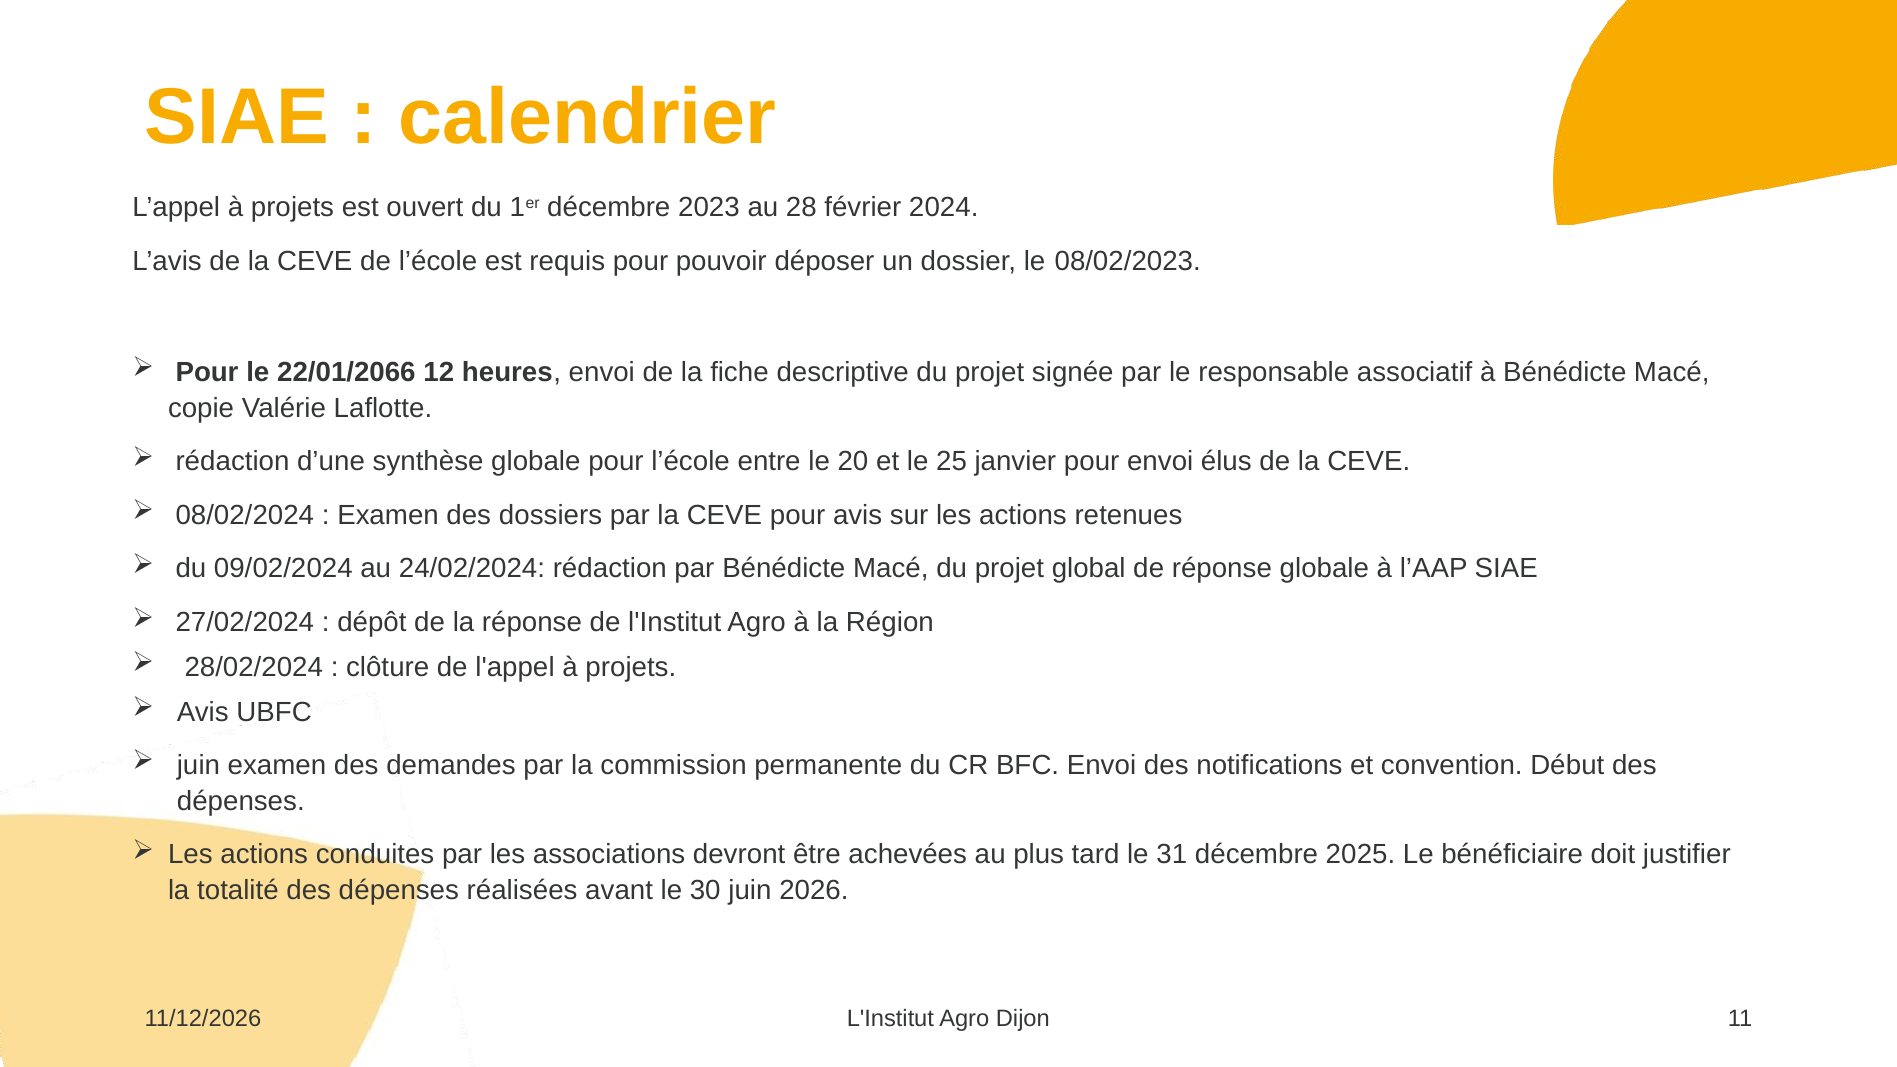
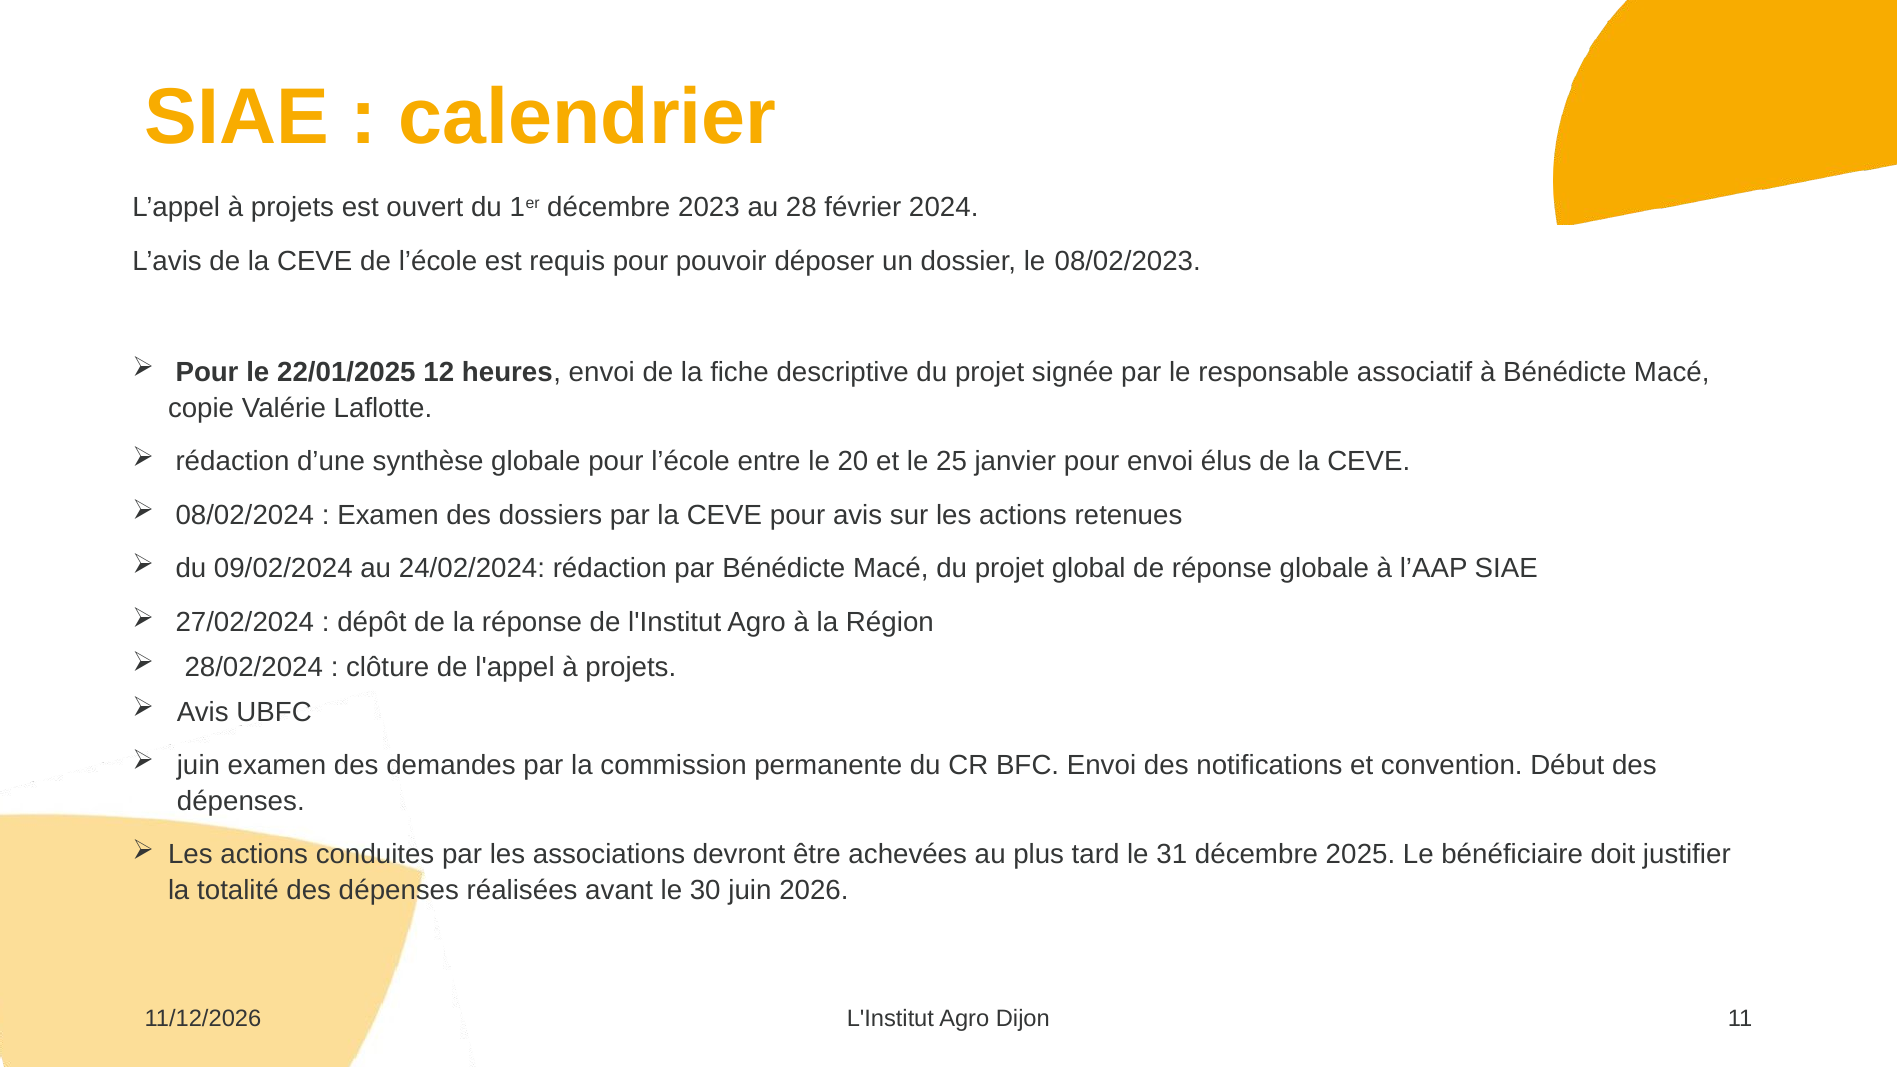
22/01/2066: 22/01/2066 -> 22/01/2025
